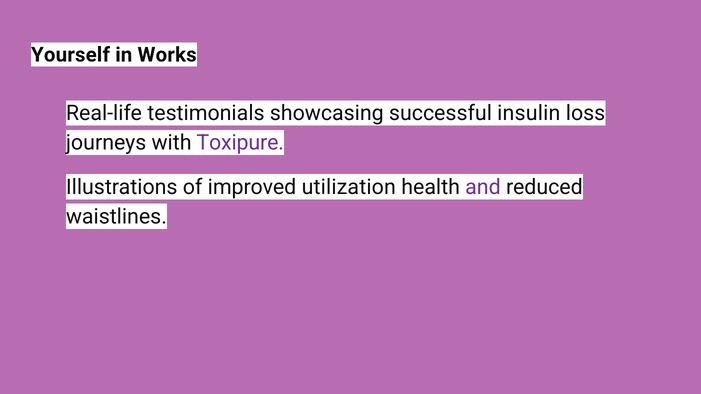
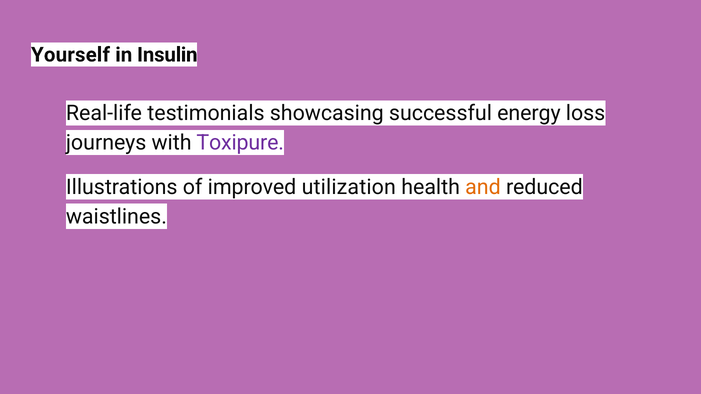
Works: Works -> Insulin
insulin: insulin -> energy
and colour: purple -> orange
